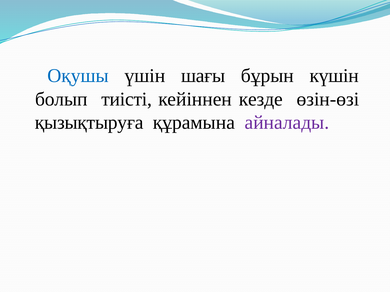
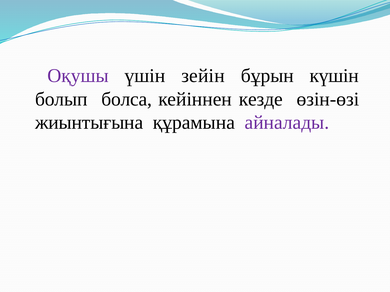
Оқушы colour: blue -> purple
шағы: шағы -> зейін
тиісті: тиісті -> болса
қызықтыруға: қызықтыруға -> жиынтығына
